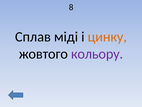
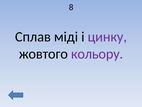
цинку colour: orange -> purple
